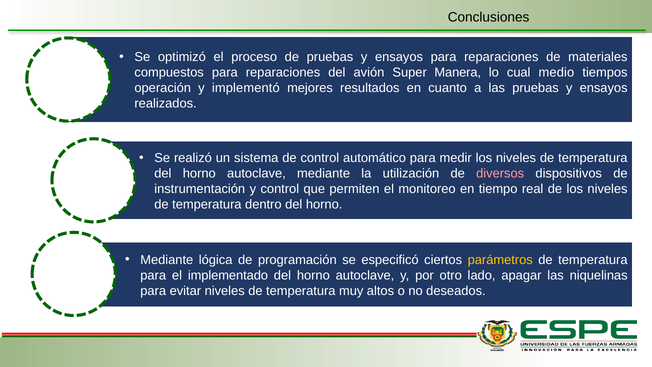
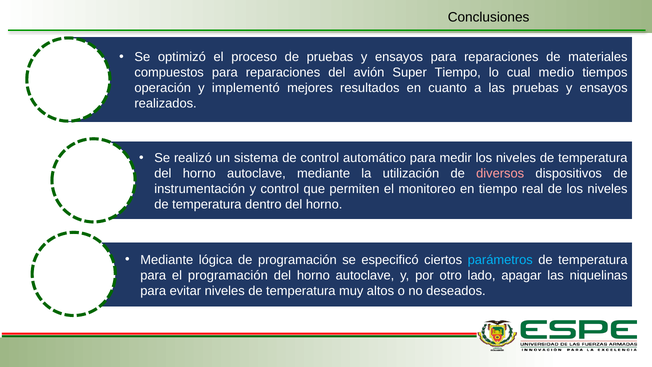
Super Manera: Manera -> Tiempo
parámetros colour: yellow -> light blue
el implementado: implementado -> programación
